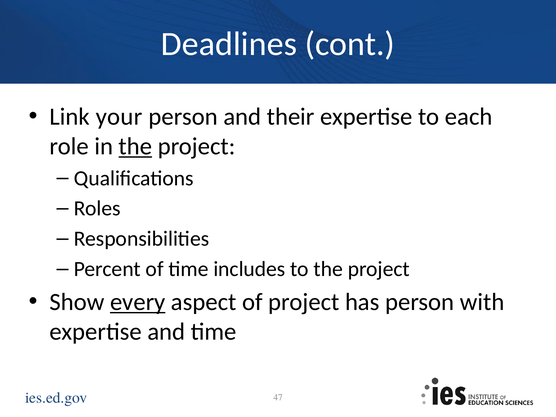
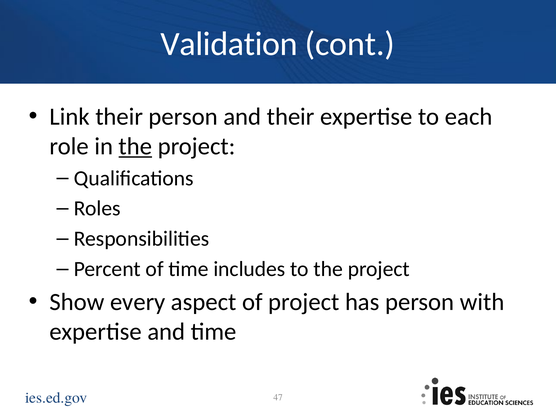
Deadlines: Deadlines -> Validation
Link your: your -> their
every underline: present -> none
